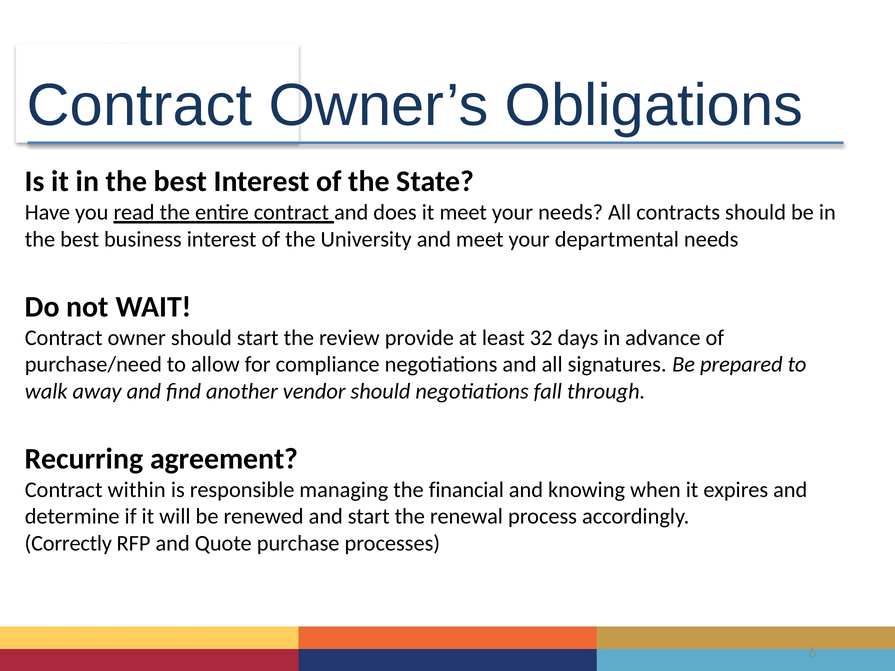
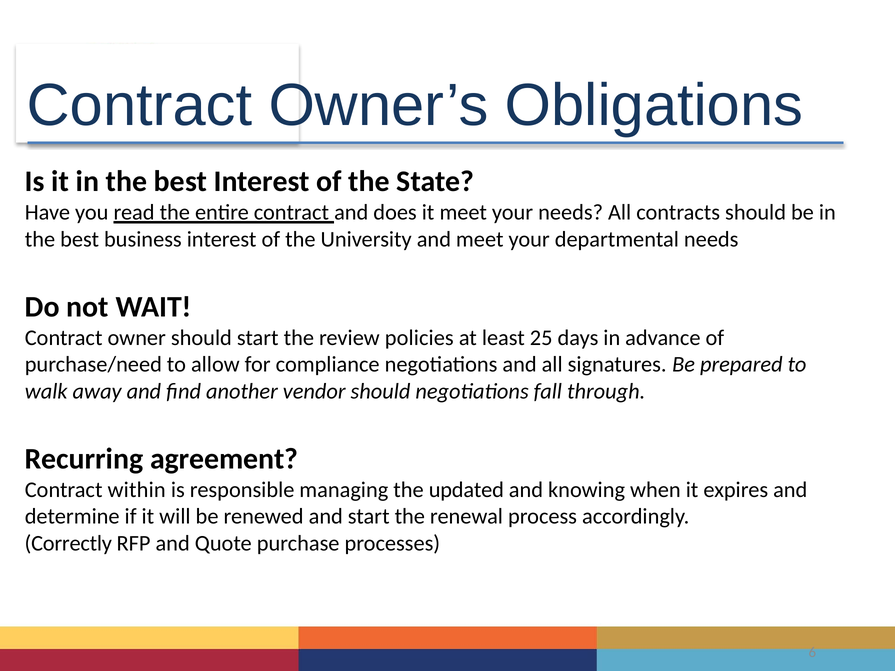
provide: provide -> policies
32: 32 -> 25
financial: financial -> updated
